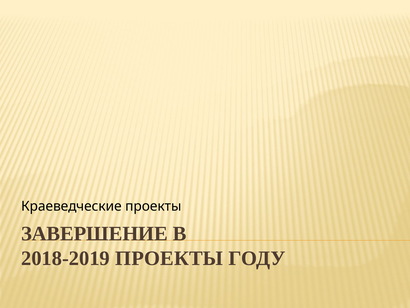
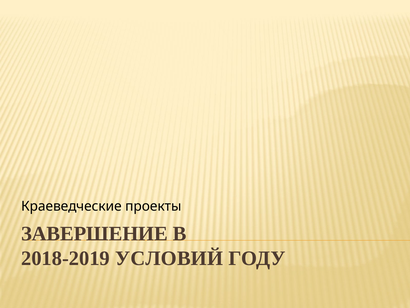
2018-2019 ПРОЕКТЫ: ПРОЕКТЫ -> УСЛОВИЙ
